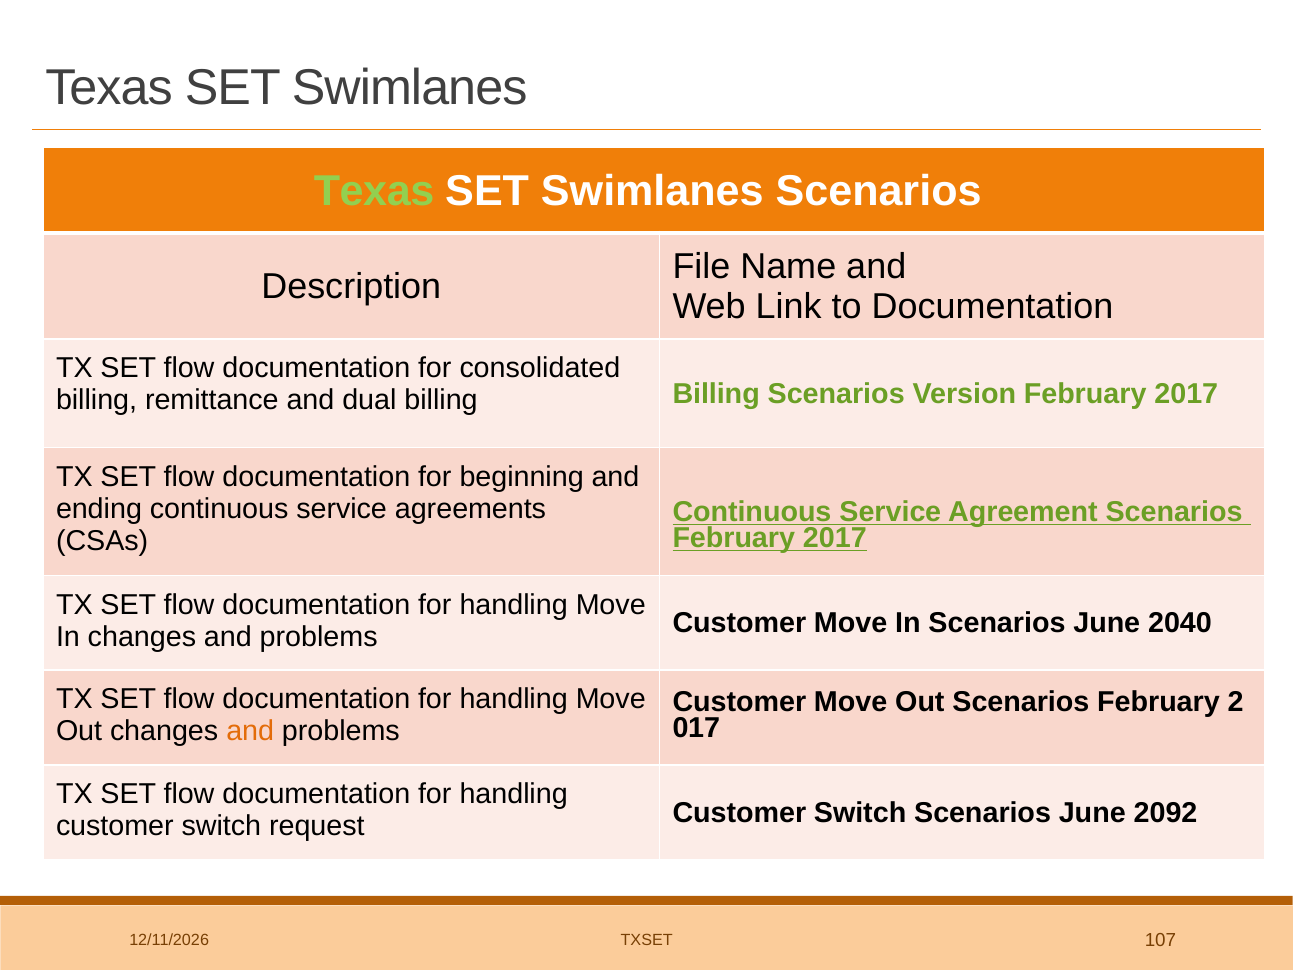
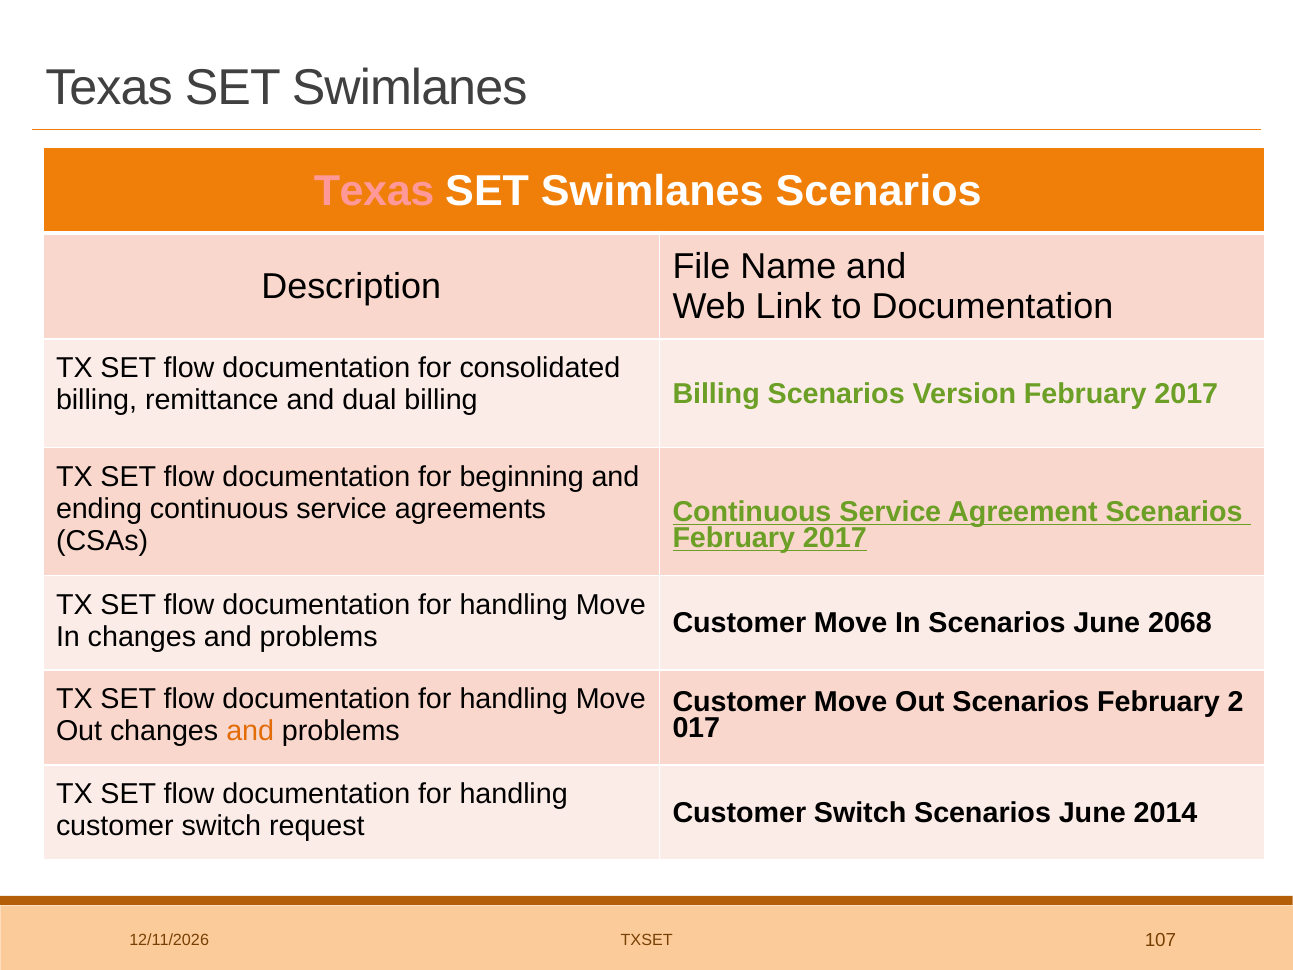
Texas at (374, 191) colour: light green -> pink
2040: 2040 -> 2068
2092: 2092 -> 2014
